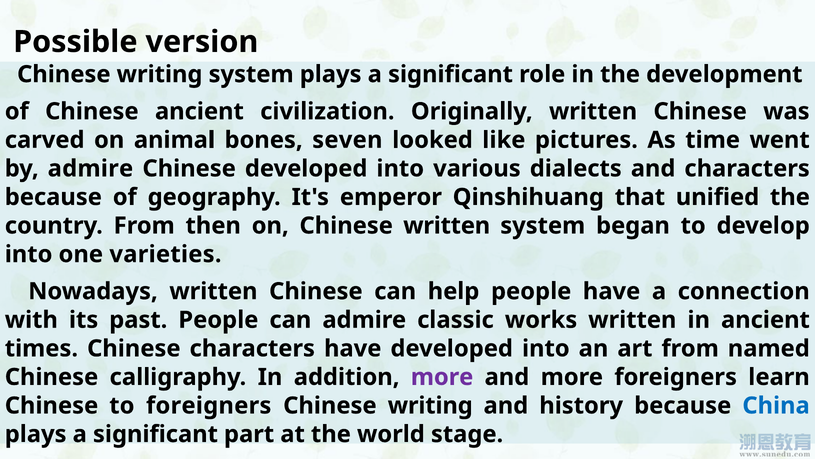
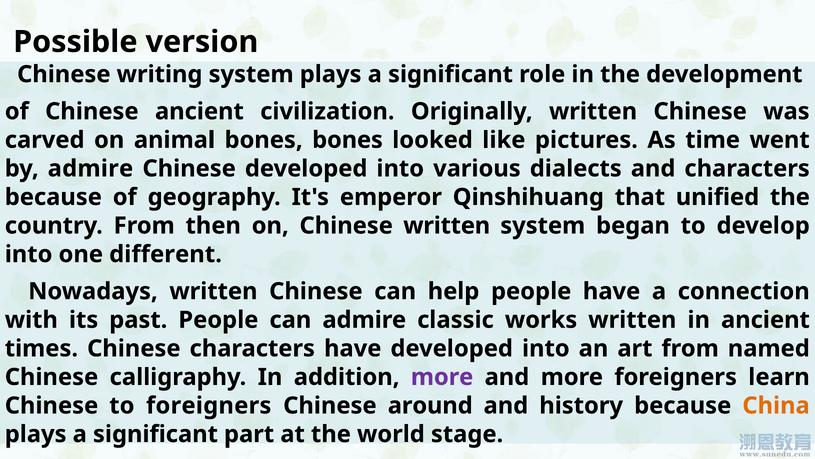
bones seven: seven -> bones
varieties: varieties -> different
writing at (430, 405): writing -> around
China colour: blue -> orange
